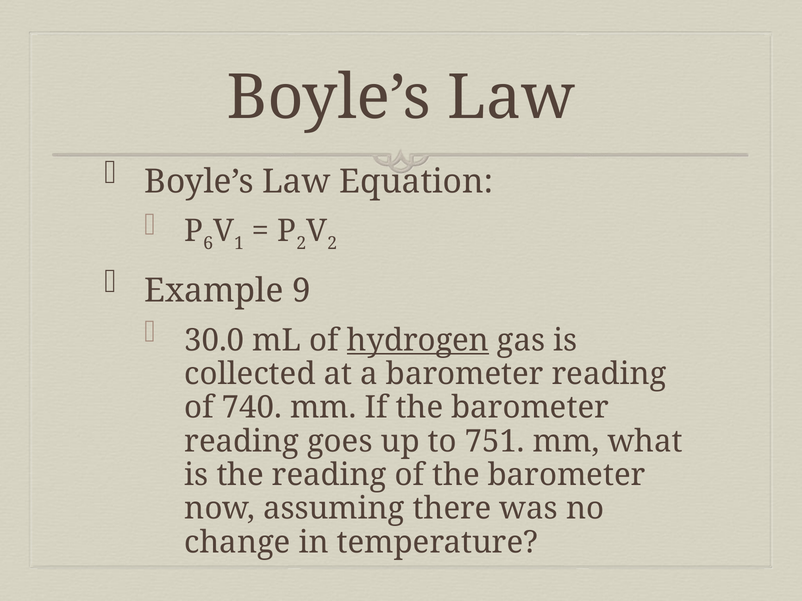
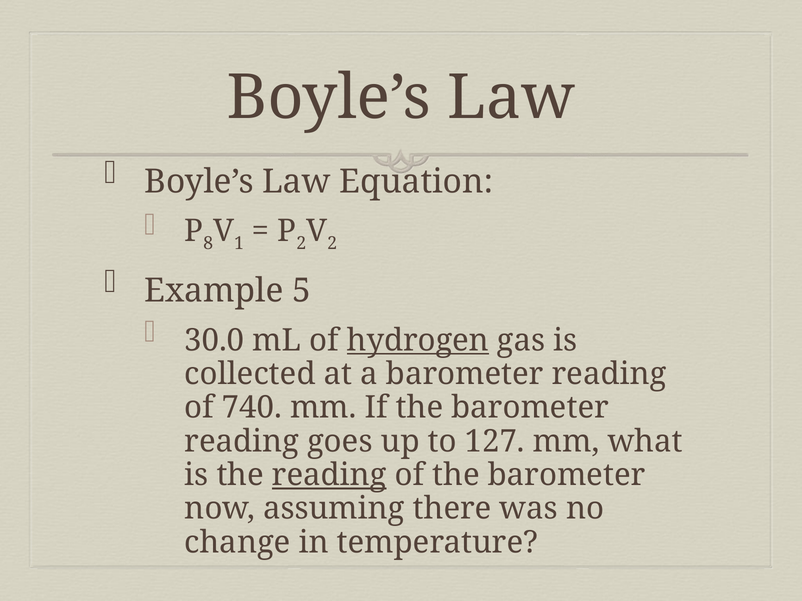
6: 6 -> 8
9: 9 -> 5
751: 751 -> 127
reading at (329, 475) underline: none -> present
